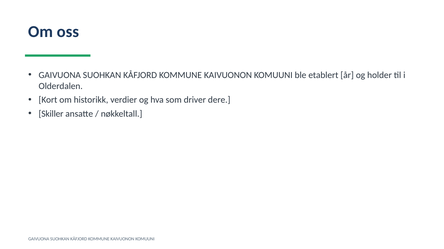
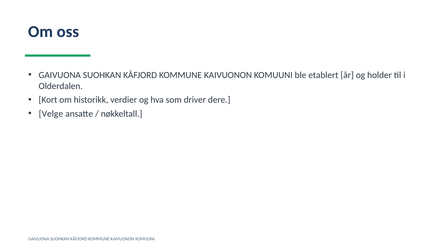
Skiller: Skiller -> Velge
